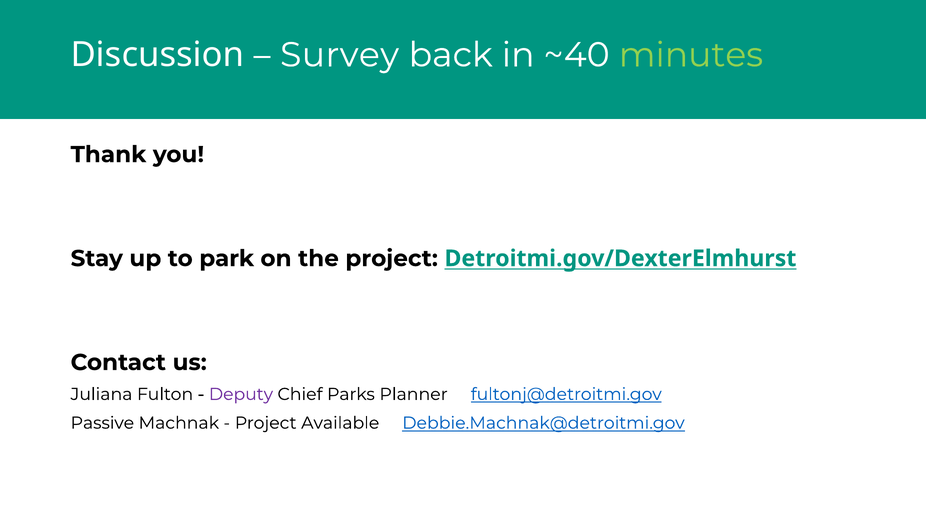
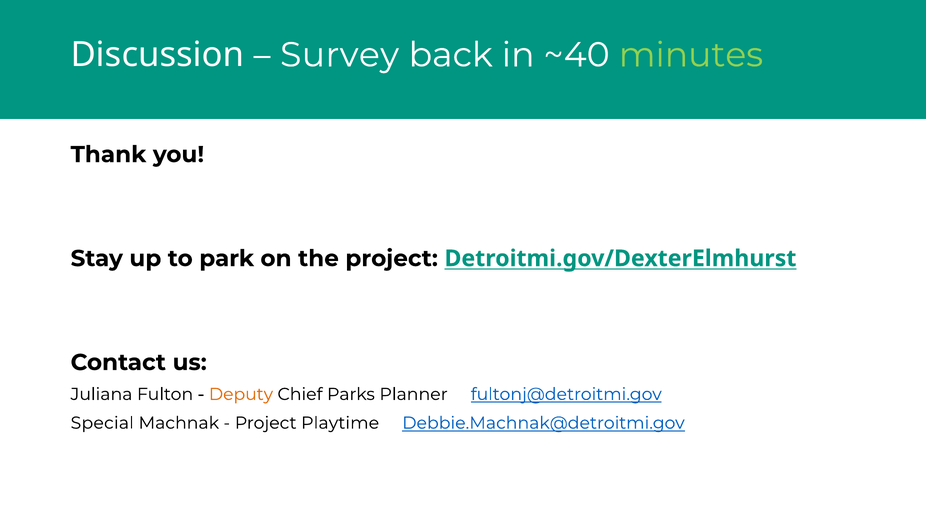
Deputy colour: purple -> orange
Passive: Passive -> Special
Available: Available -> Playtime
